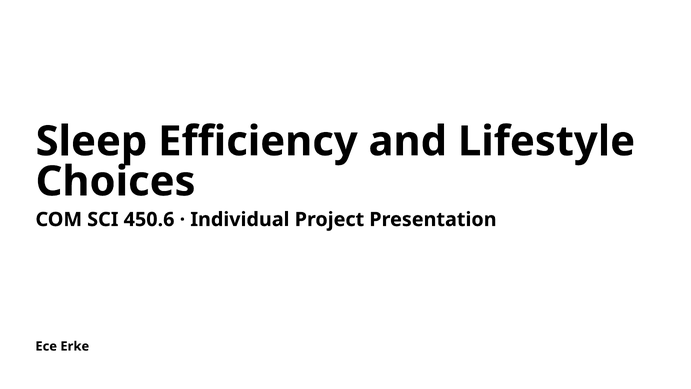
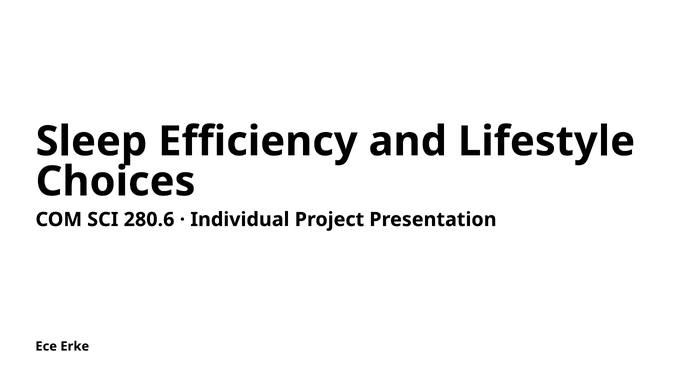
450.6: 450.6 -> 280.6
